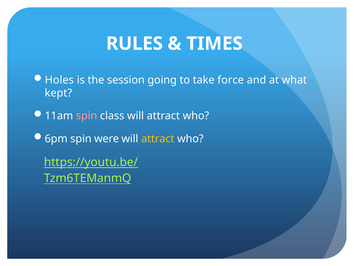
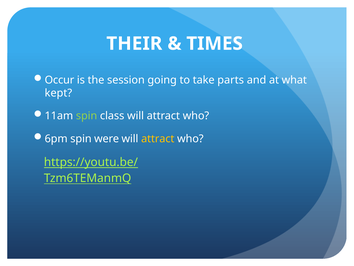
RULES: RULES -> THEIR
Holes: Holes -> Occur
force: force -> parts
spin at (87, 116) colour: pink -> light green
